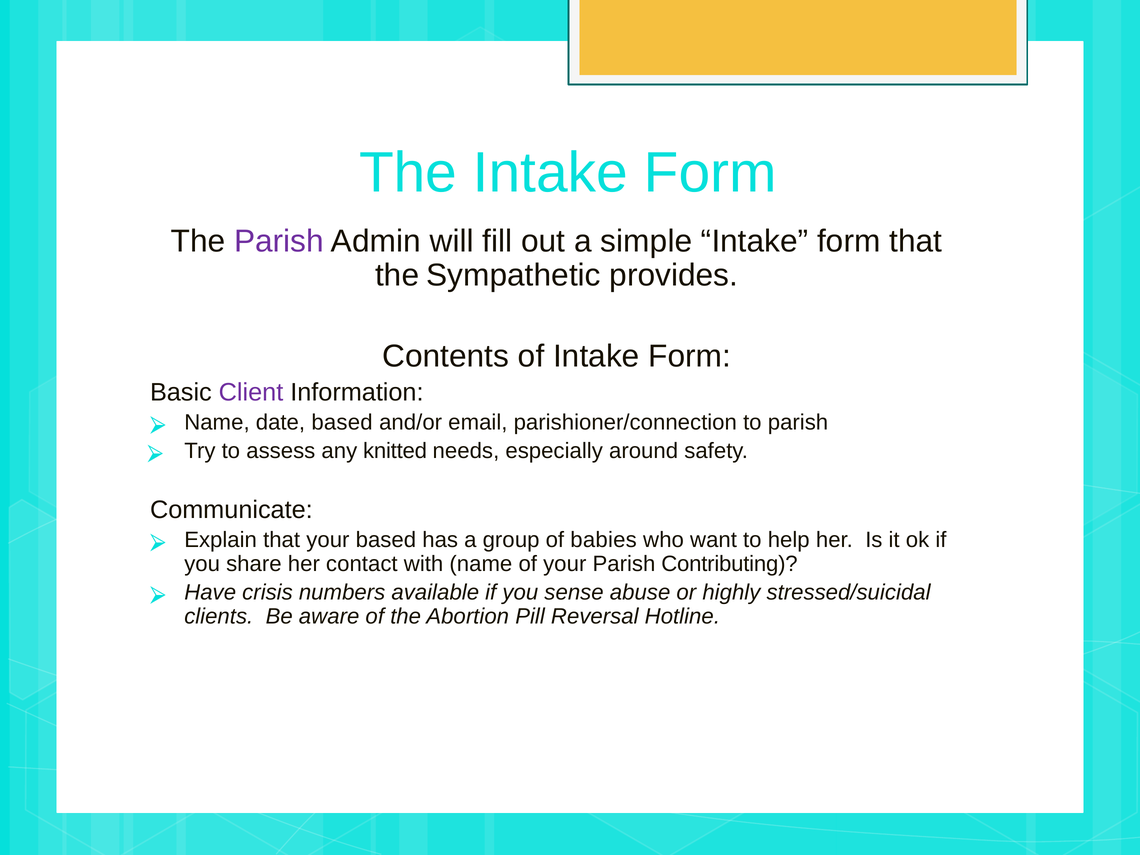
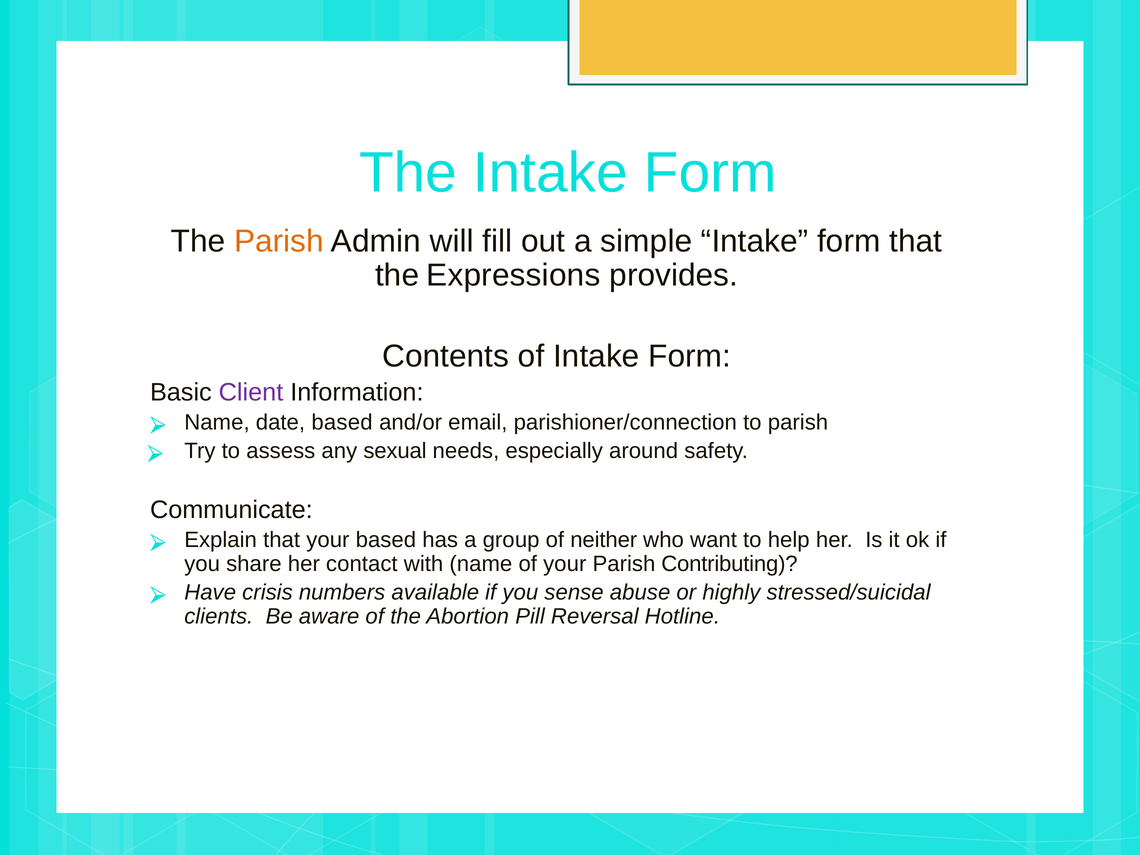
Parish at (279, 241) colour: purple -> orange
Sympathetic: Sympathetic -> Expressions
knitted: knitted -> sexual
babies: babies -> neither
